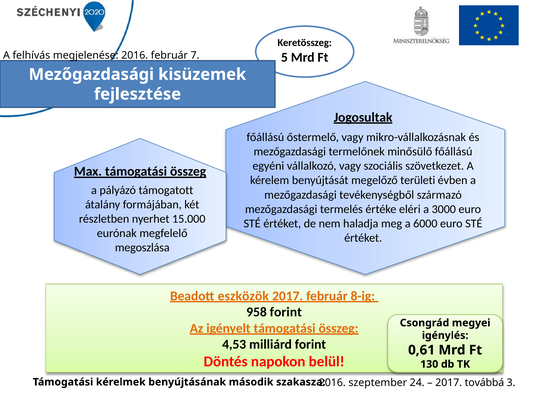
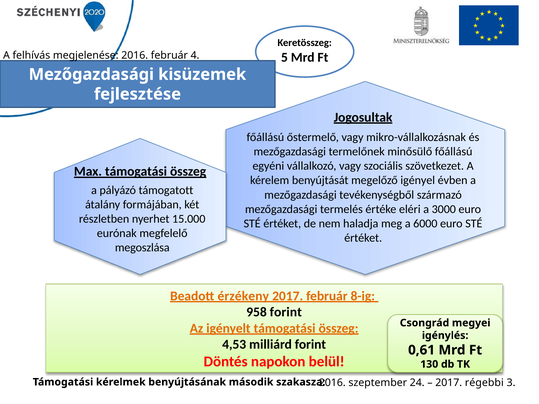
7: 7 -> 4
területi: területi -> igényel
eszközök: eszközök -> érzékeny
továbbá: továbbá -> régebbi
